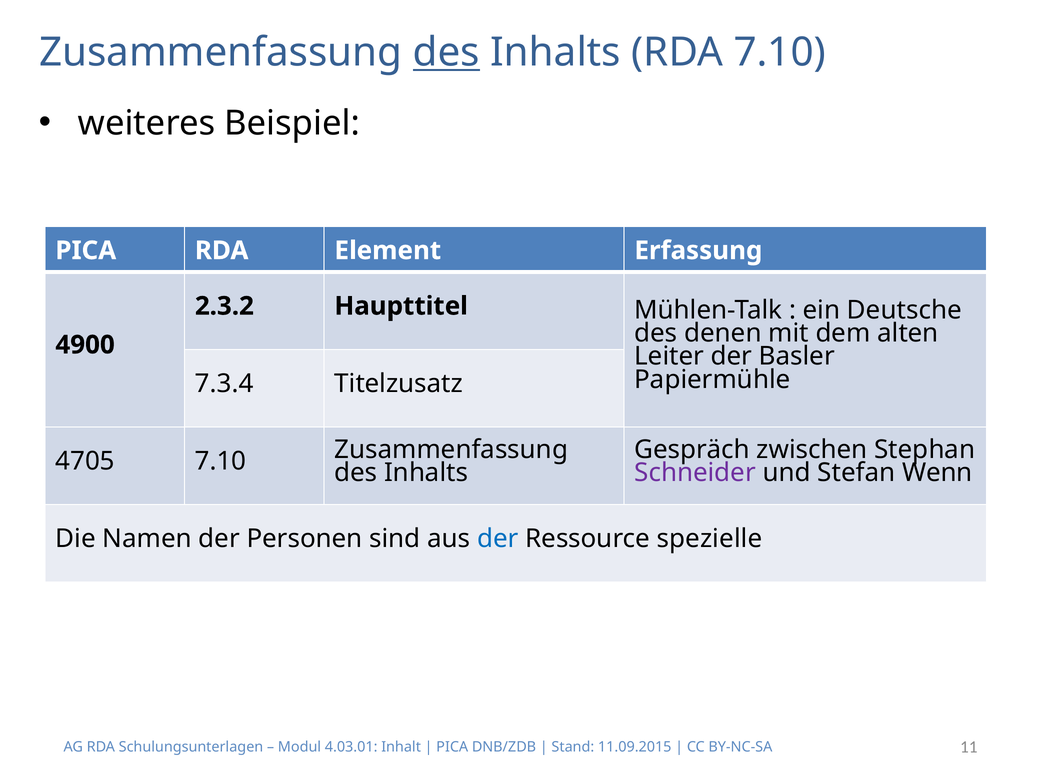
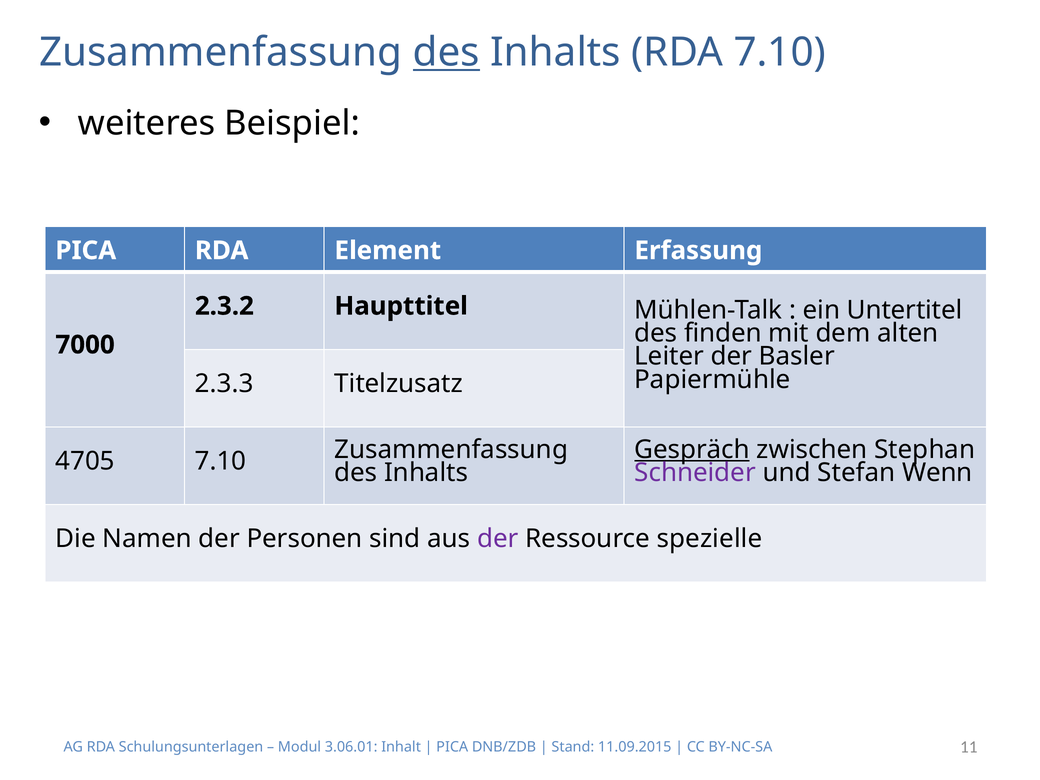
Deutsche: Deutsche -> Untertitel
denen: denen -> finden
4900: 4900 -> 7000
7.3.4: 7.3.4 -> 2.3.3
Gespräch underline: none -> present
der at (498, 539) colour: blue -> purple
4.03.01: 4.03.01 -> 3.06.01
